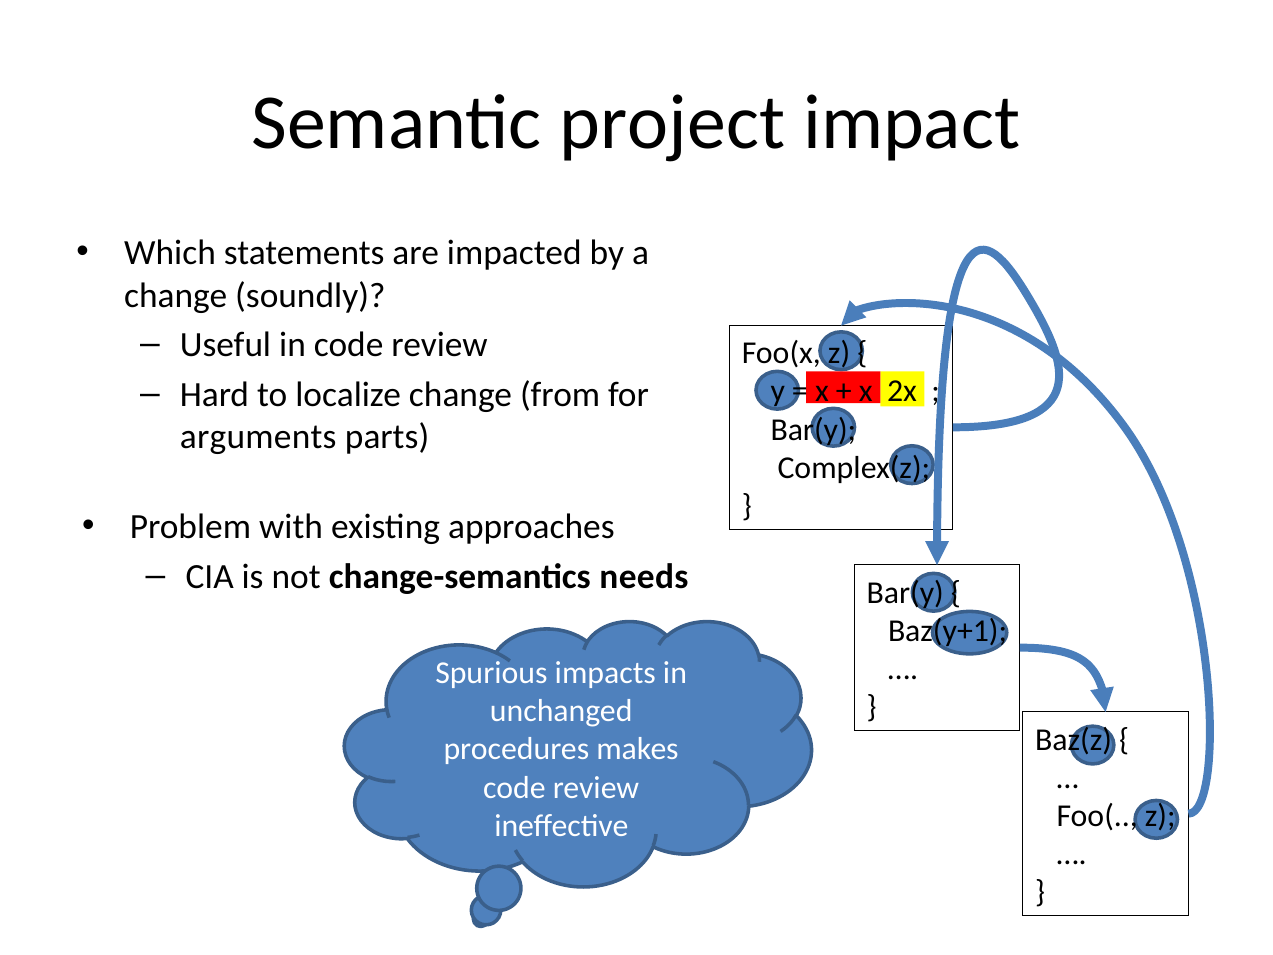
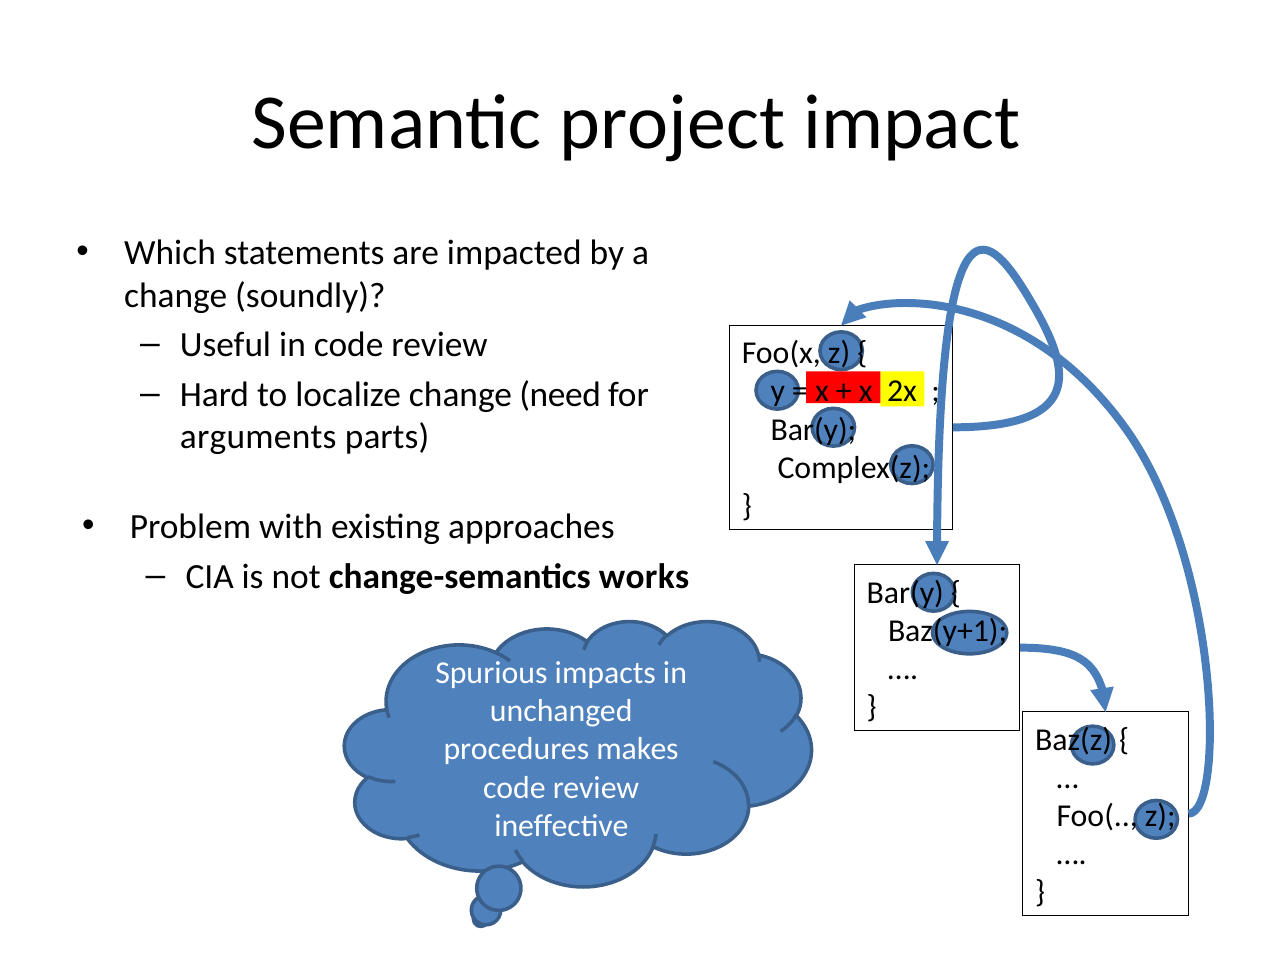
from: from -> need
needs: needs -> works
